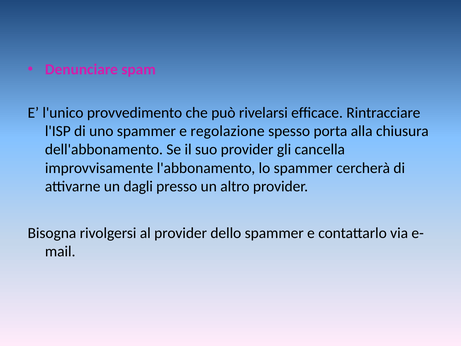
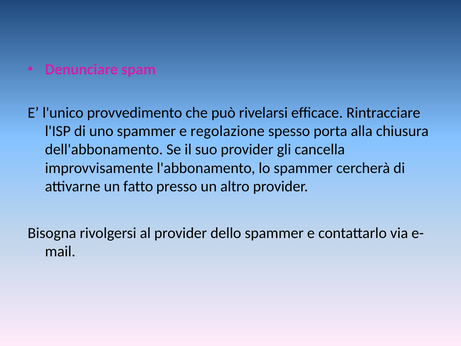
dagli: dagli -> fatto
